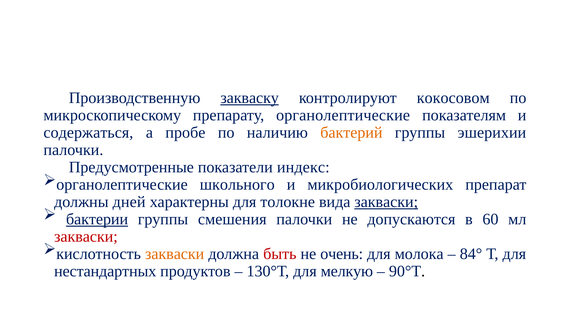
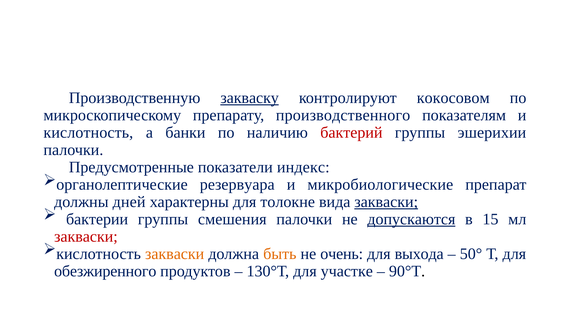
препарату органолептические: органолептические -> производственного
содержаться at (88, 133): содержаться -> кислотность
пробе: пробе -> банки
бактерий colour: orange -> red
школьного: школьного -> резервуара
микробиологических: микробиологических -> микробиологические
бактерии underline: present -> none
допускаются underline: none -> present
60: 60 -> 15
быть colour: red -> orange
молока: молока -> выхода
84°: 84° -> 50°
нестандартных: нестандартных -> обезжиренного
мелкую: мелкую -> участке
